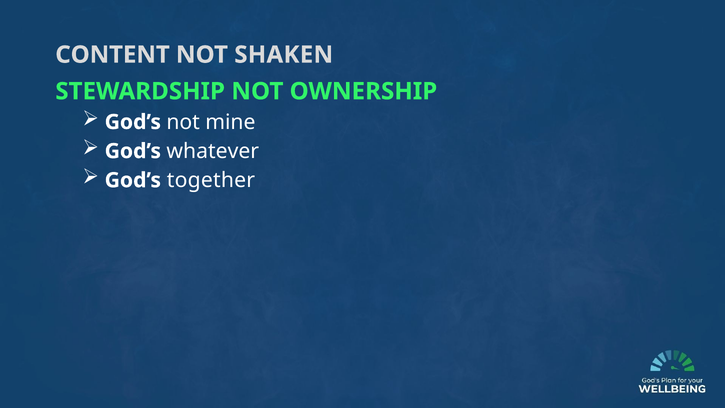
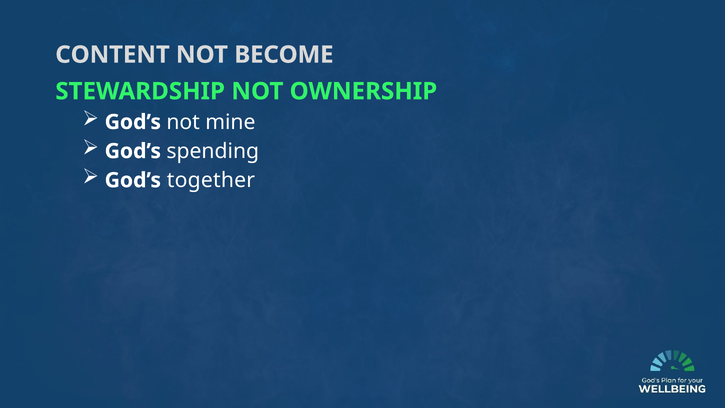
SHAKEN: SHAKEN -> BECOME
whatever: whatever -> spending
